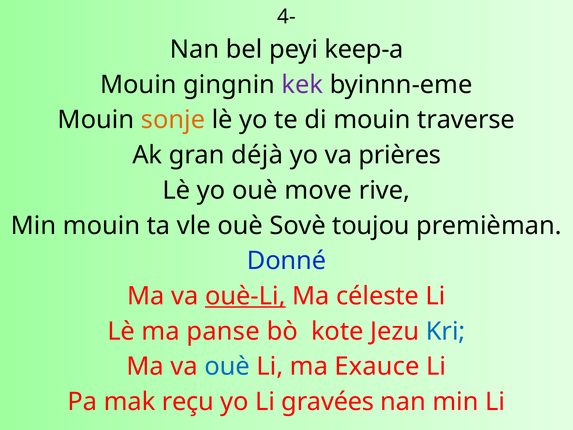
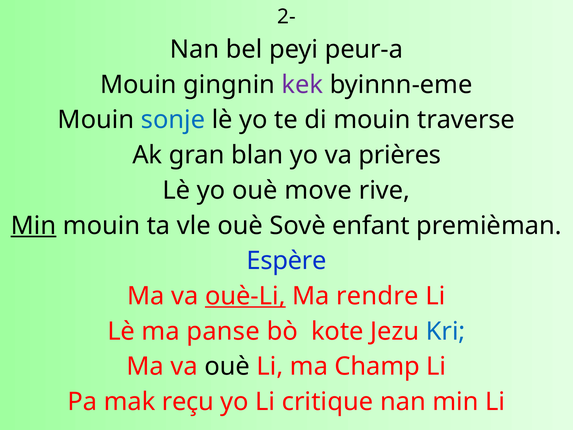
4-: 4- -> 2-
keep-a: keep-a -> peur-a
sonje colour: orange -> blue
déjà: déjà -> blan
Min at (33, 225) underline: none -> present
toujou: toujou -> enfant
Donné: Donné -> Espère
céleste: céleste -> rendre
ouè at (227, 366) colour: blue -> black
Exauce: Exauce -> Champ
gravées: gravées -> critique
